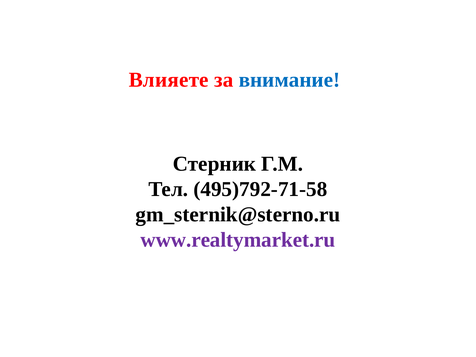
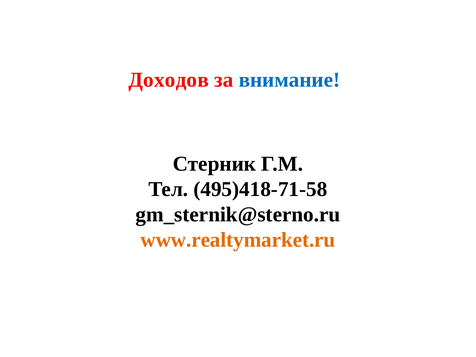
Влияете: Влияете -> Доходов
495)792-71-58: 495)792-71-58 -> 495)418-71-58
www.realtymarket.ru colour: purple -> orange
